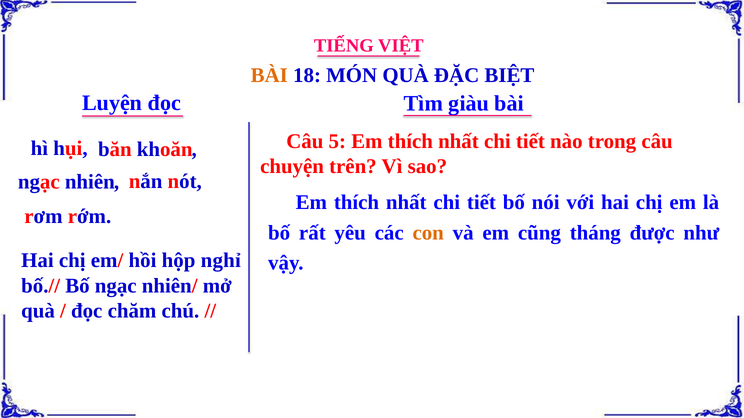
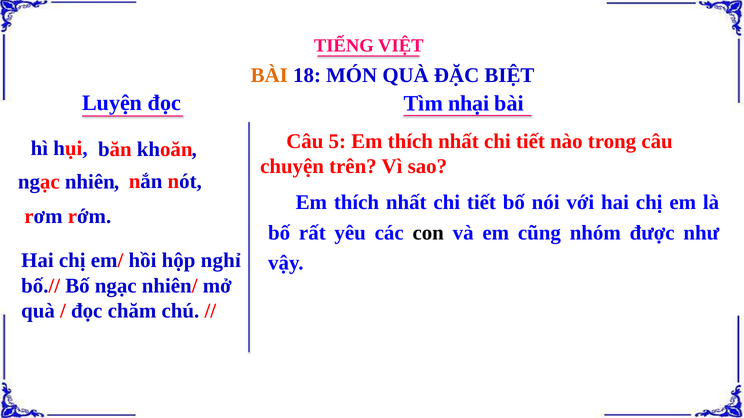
giàu: giàu -> nhại
con colour: orange -> black
tháng: tháng -> nhóm
